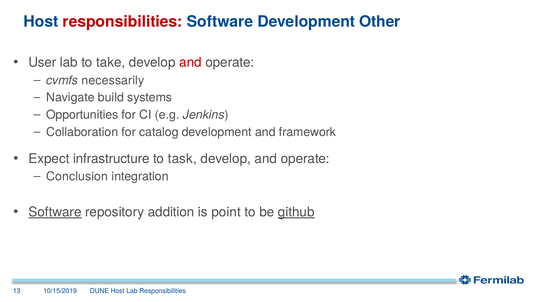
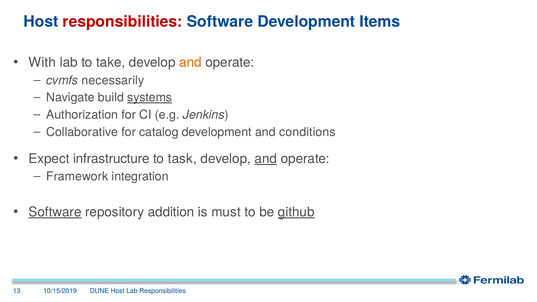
Other: Other -> Items
User: User -> With
and at (190, 63) colour: red -> orange
systems underline: none -> present
Opportunities: Opportunities -> Authorization
Collaboration: Collaboration -> Collaborative
framework: framework -> conditions
and at (266, 159) underline: none -> present
Conclusion: Conclusion -> Framework
point: point -> must
